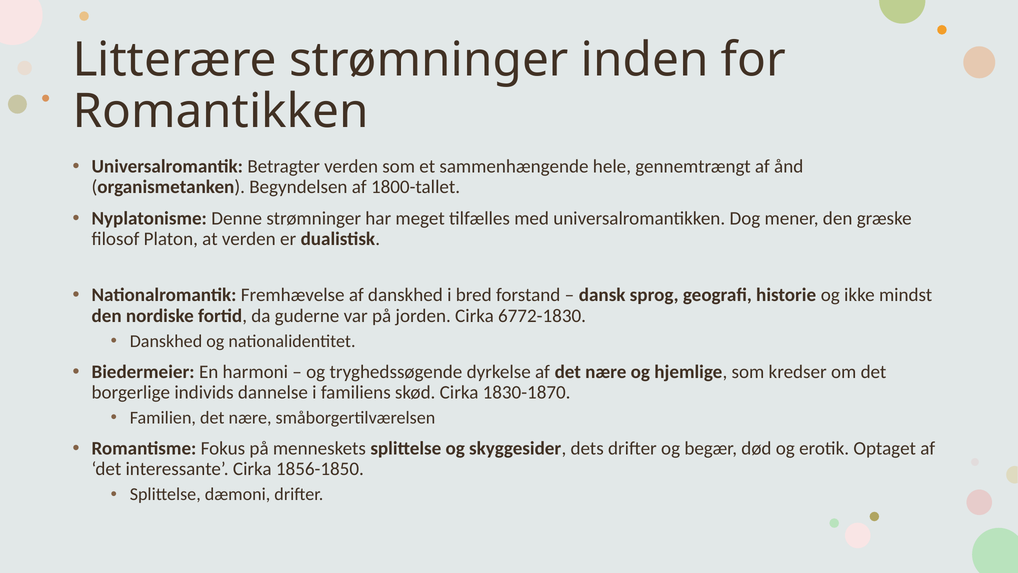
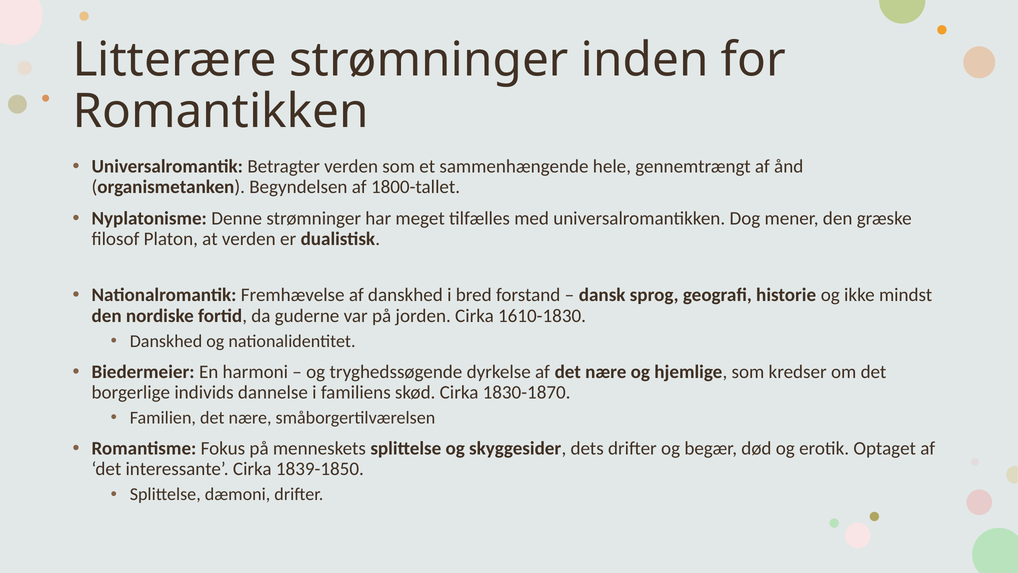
6772-1830: 6772-1830 -> 1610-1830
1856-1850: 1856-1850 -> 1839-1850
